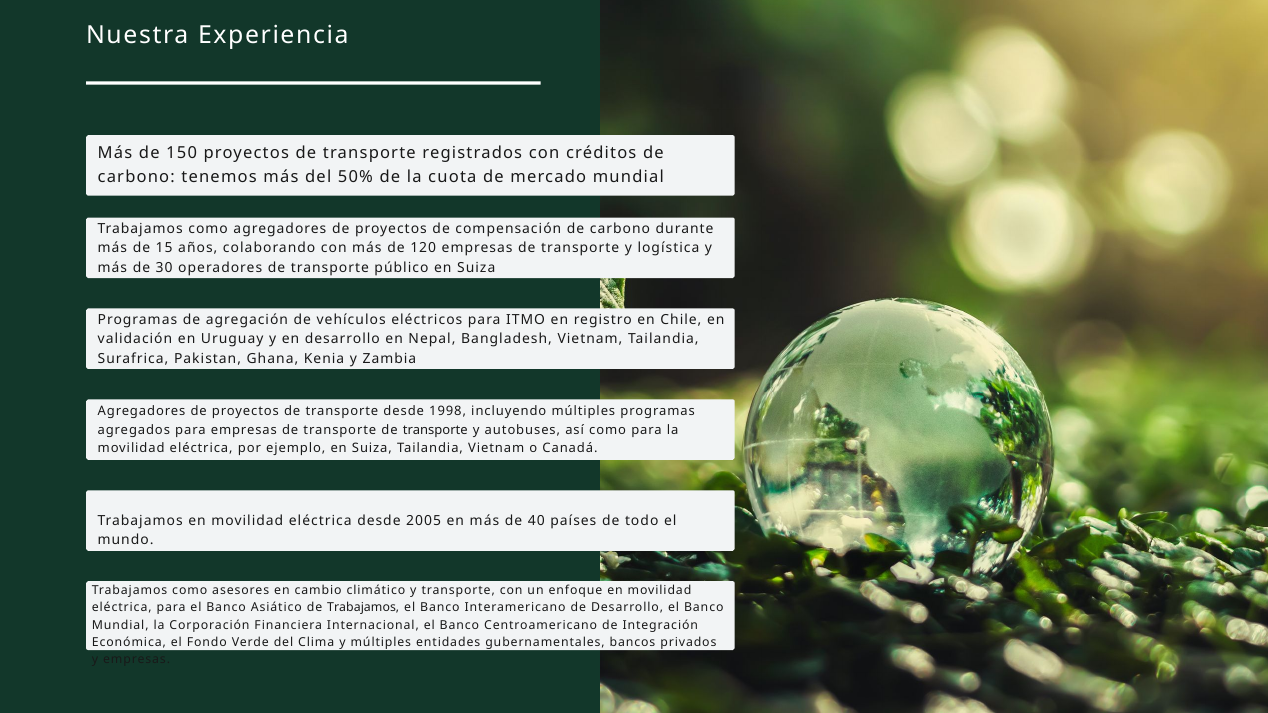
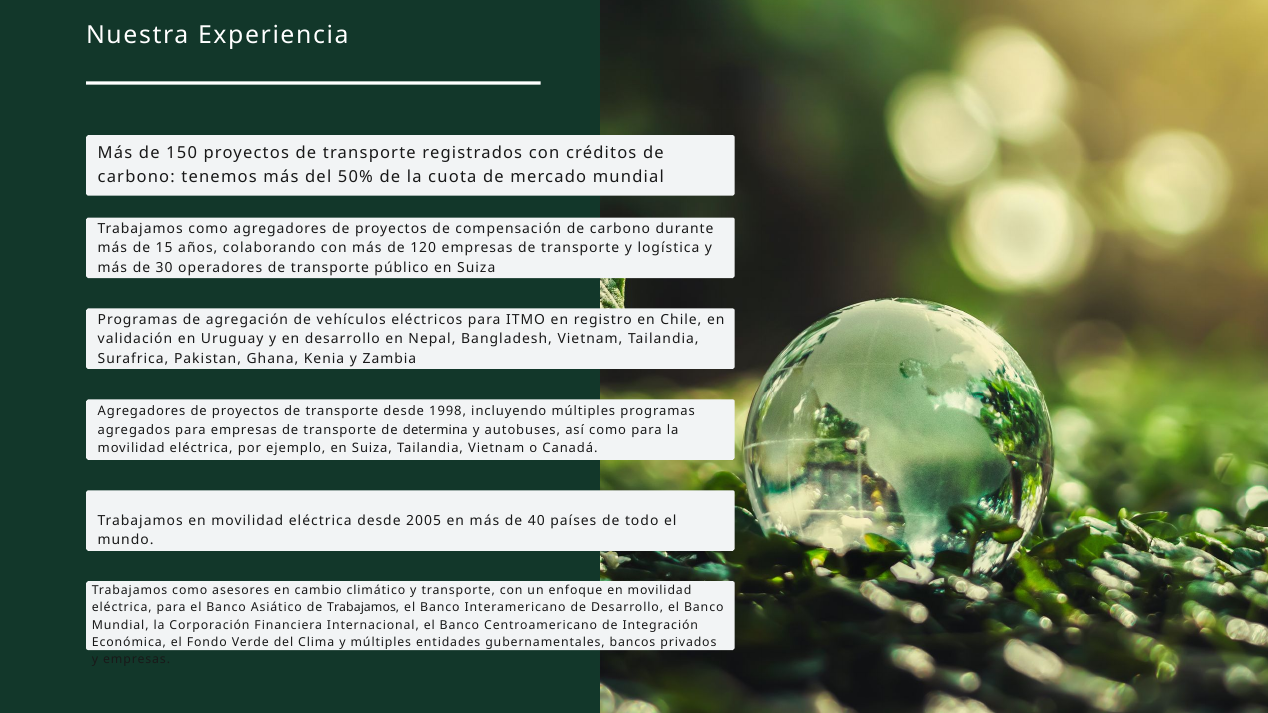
transporte de transporte: transporte -> determina
